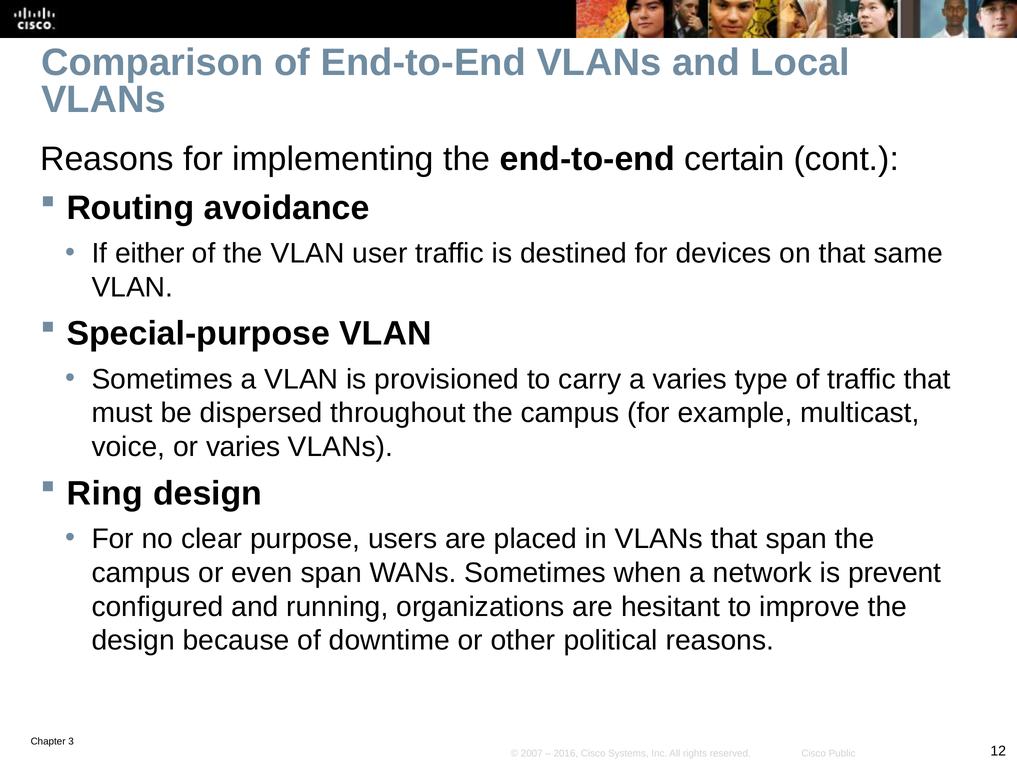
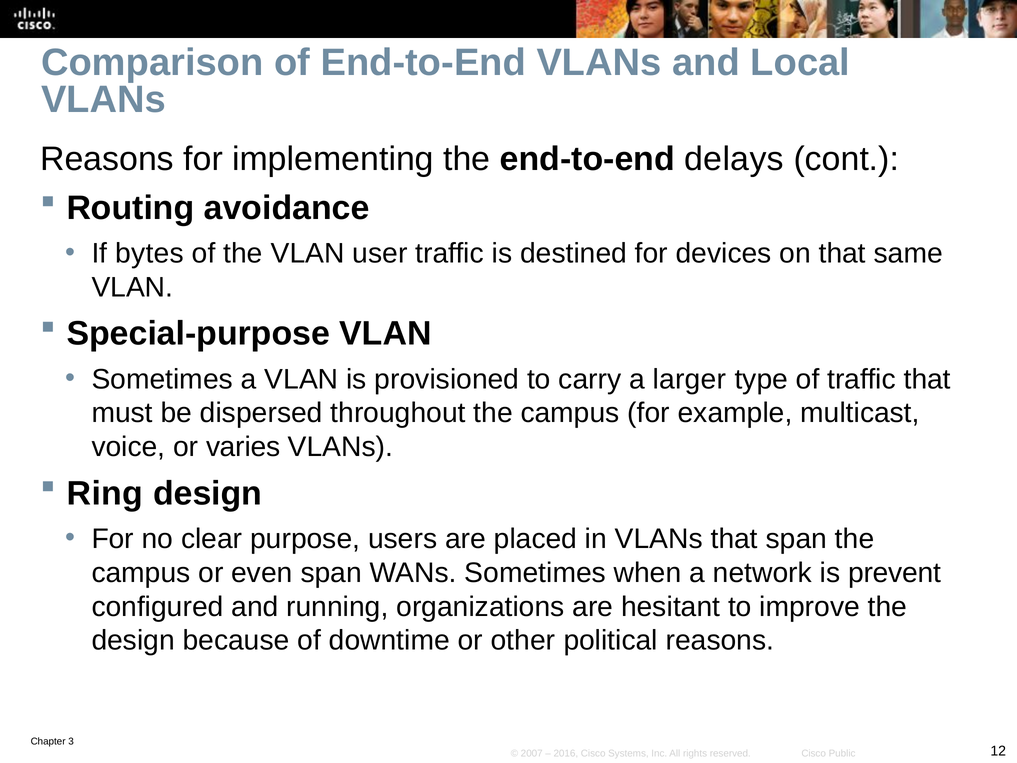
certain: certain -> delays
either: either -> bytes
a varies: varies -> larger
